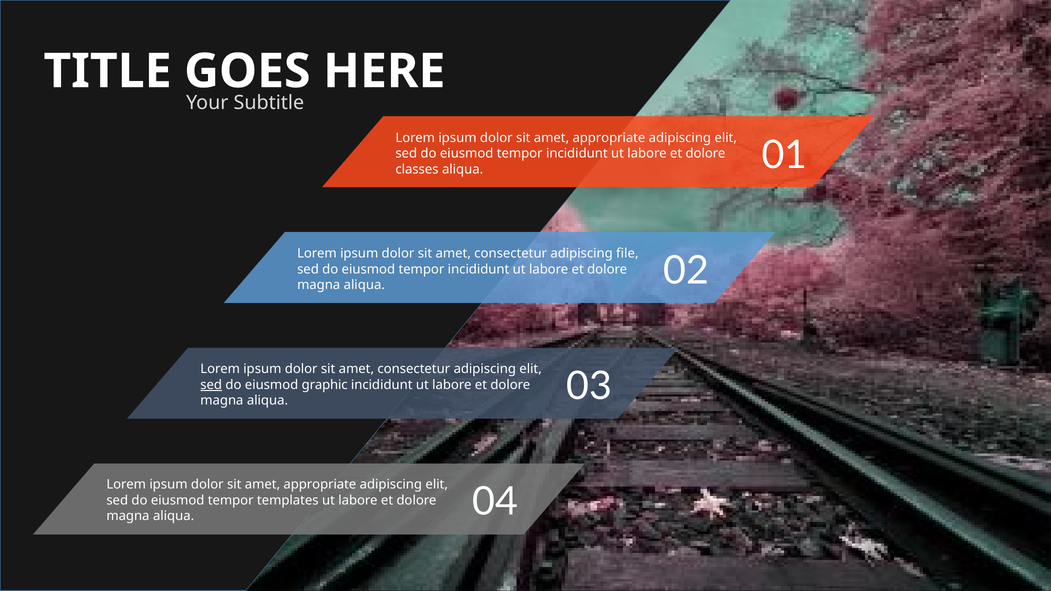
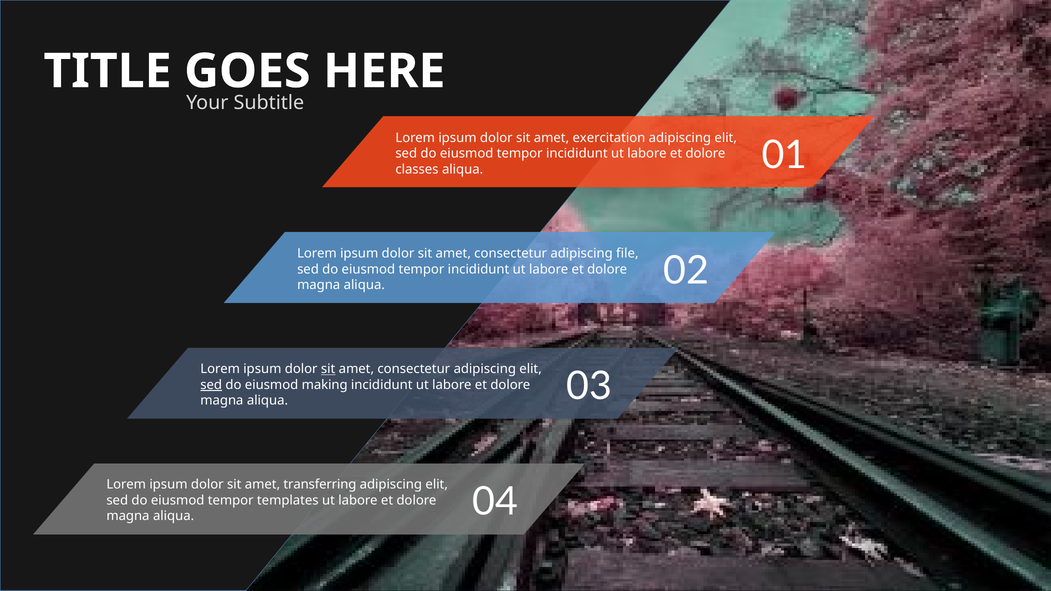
appropriate at (609, 138): appropriate -> exercitation
sit at (328, 369) underline: none -> present
graphic: graphic -> making
appropriate at (320, 485): appropriate -> transferring
